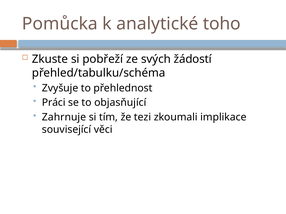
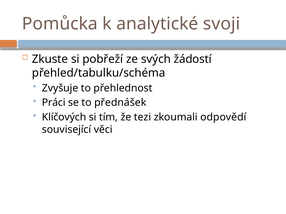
toho: toho -> svoji
objasňující: objasňující -> přednášek
Zahrnuje: Zahrnuje -> Klíčových
implikace: implikace -> odpovědí
